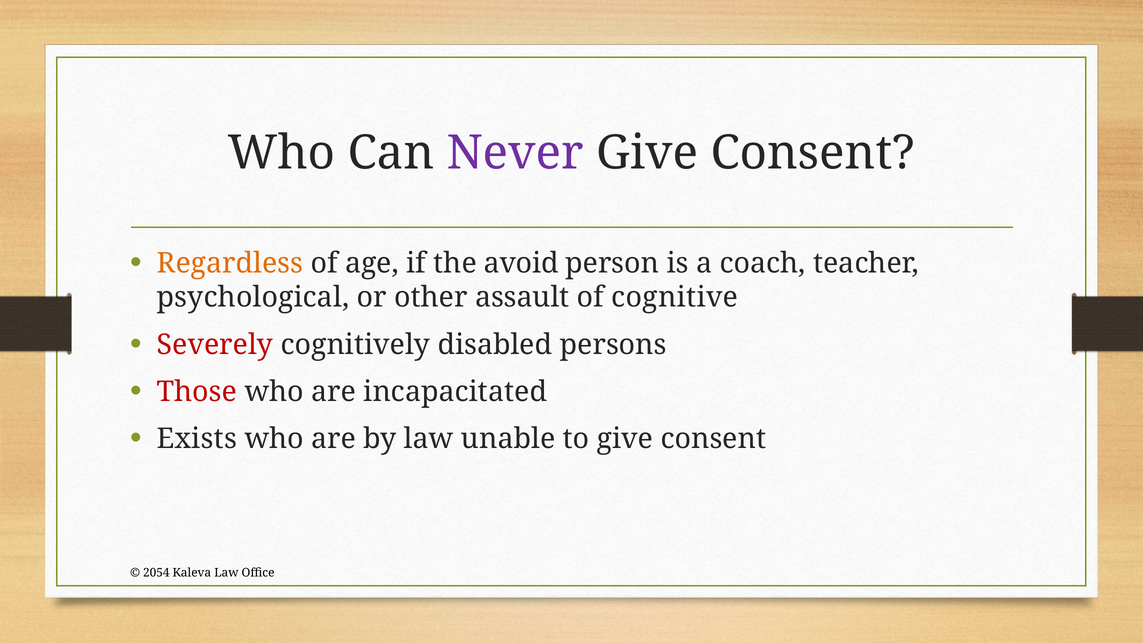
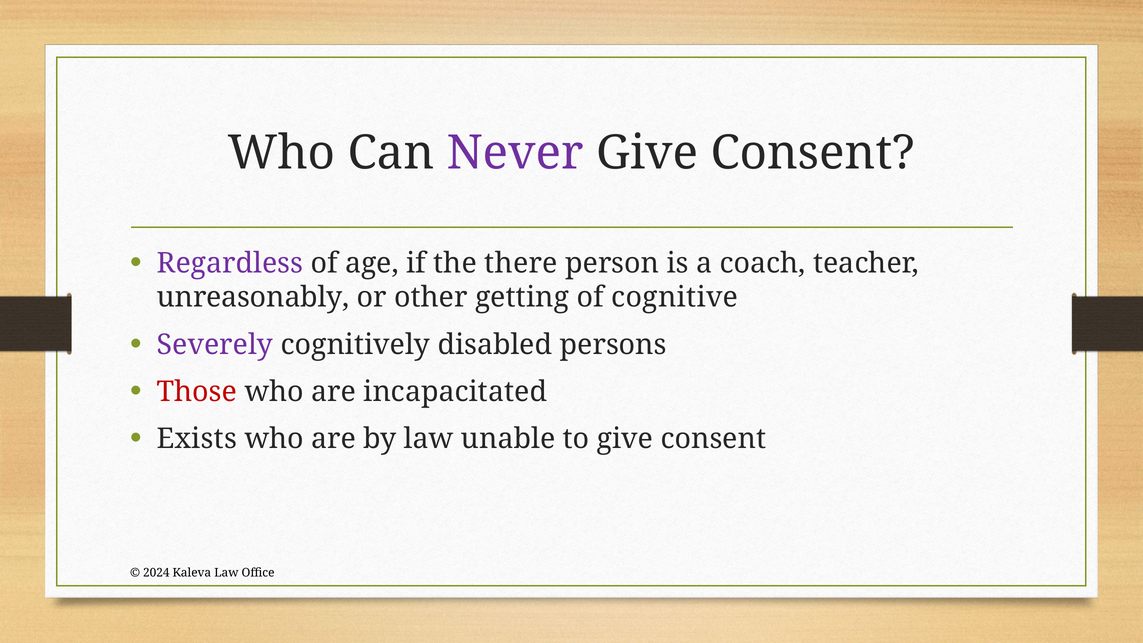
Regardless colour: orange -> purple
avoid: avoid -> there
psychological: psychological -> unreasonably
assault: assault -> getting
Severely colour: red -> purple
2054: 2054 -> 2024
